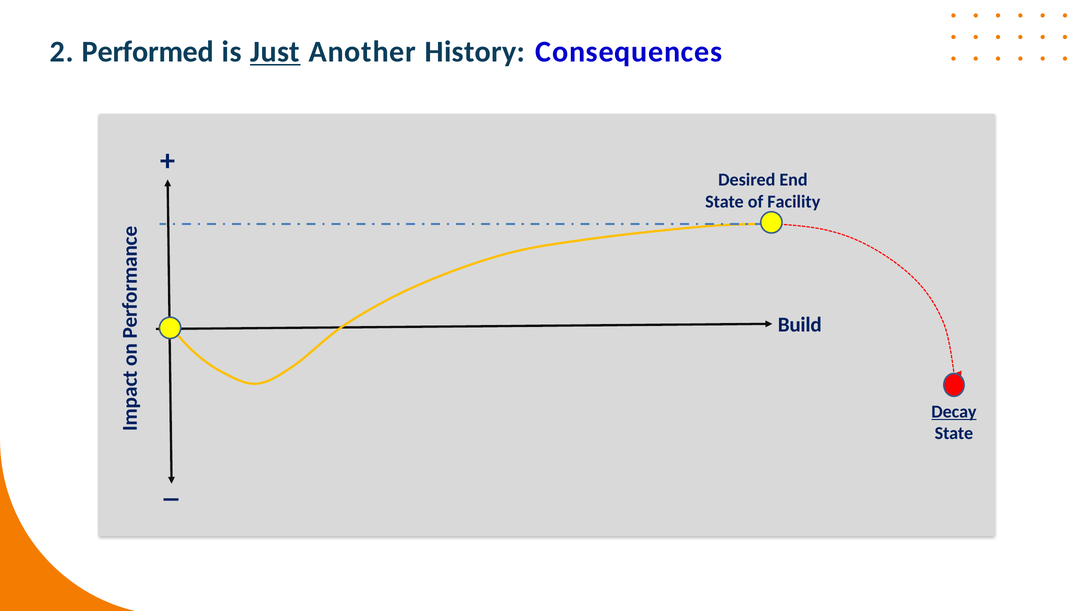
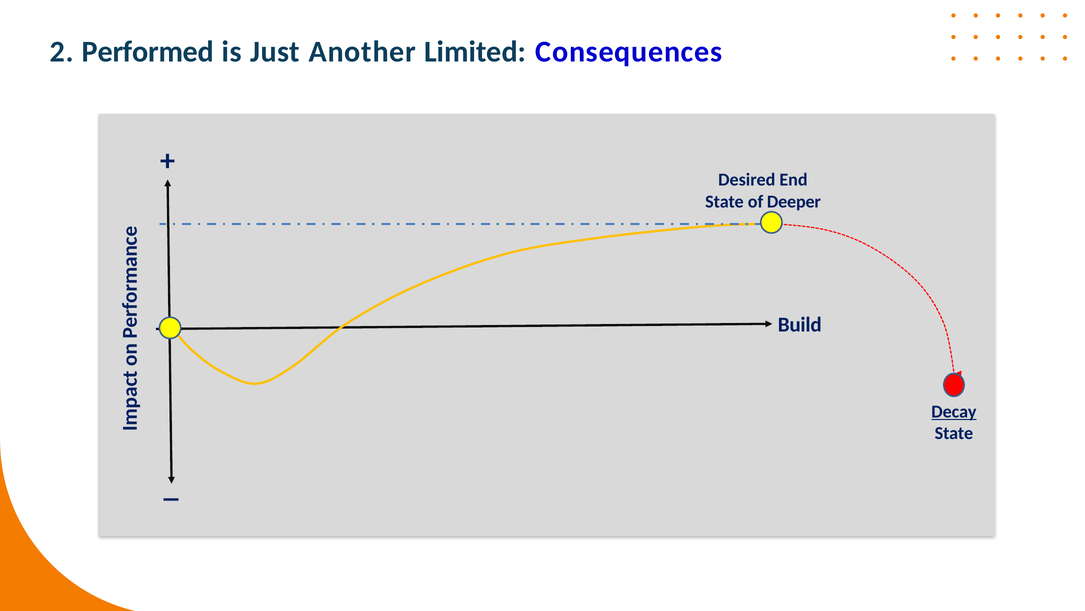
Just underline: present -> none
History: History -> Limited
Facility: Facility -> Deeper
